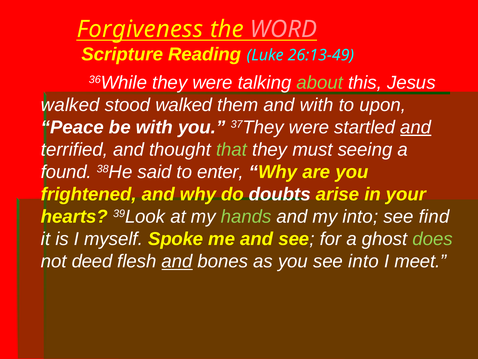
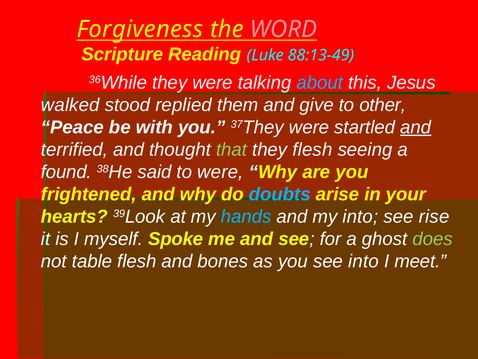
26:13-49: 26:13-49 -> 88:13-49
about colour: light green -> light blue
stood walked: walked -> replied
and with: with -> give
upon: upon -> other
they must: must -> flesh
to enter: enter -> were
doubts colour: white -> light blue
hands colour: light green -> light blue
find: find -> rise
deed: deed -> table
and at (177, 261) underline: present -> none
